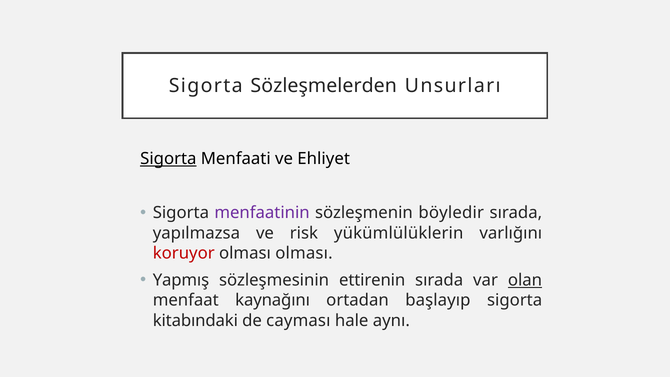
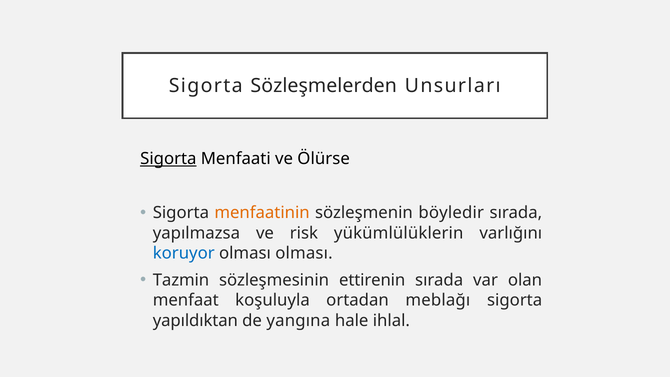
Ehliyet: Ehliyet -> Ölürse
menfaatinin colour: purple -> orange
koruyor colour: red -> blue
Yapmış: Yapmış -> Tazmin
olan underline: present -> none
kaynağını: kaynağını -> koşuluyla
başlayıp: başlayıp -> meblağı
kitabındaki: kitabındaki -> yapıldıktan
cayması: cayması -> yangına
aynı: aynı -> ihlal
